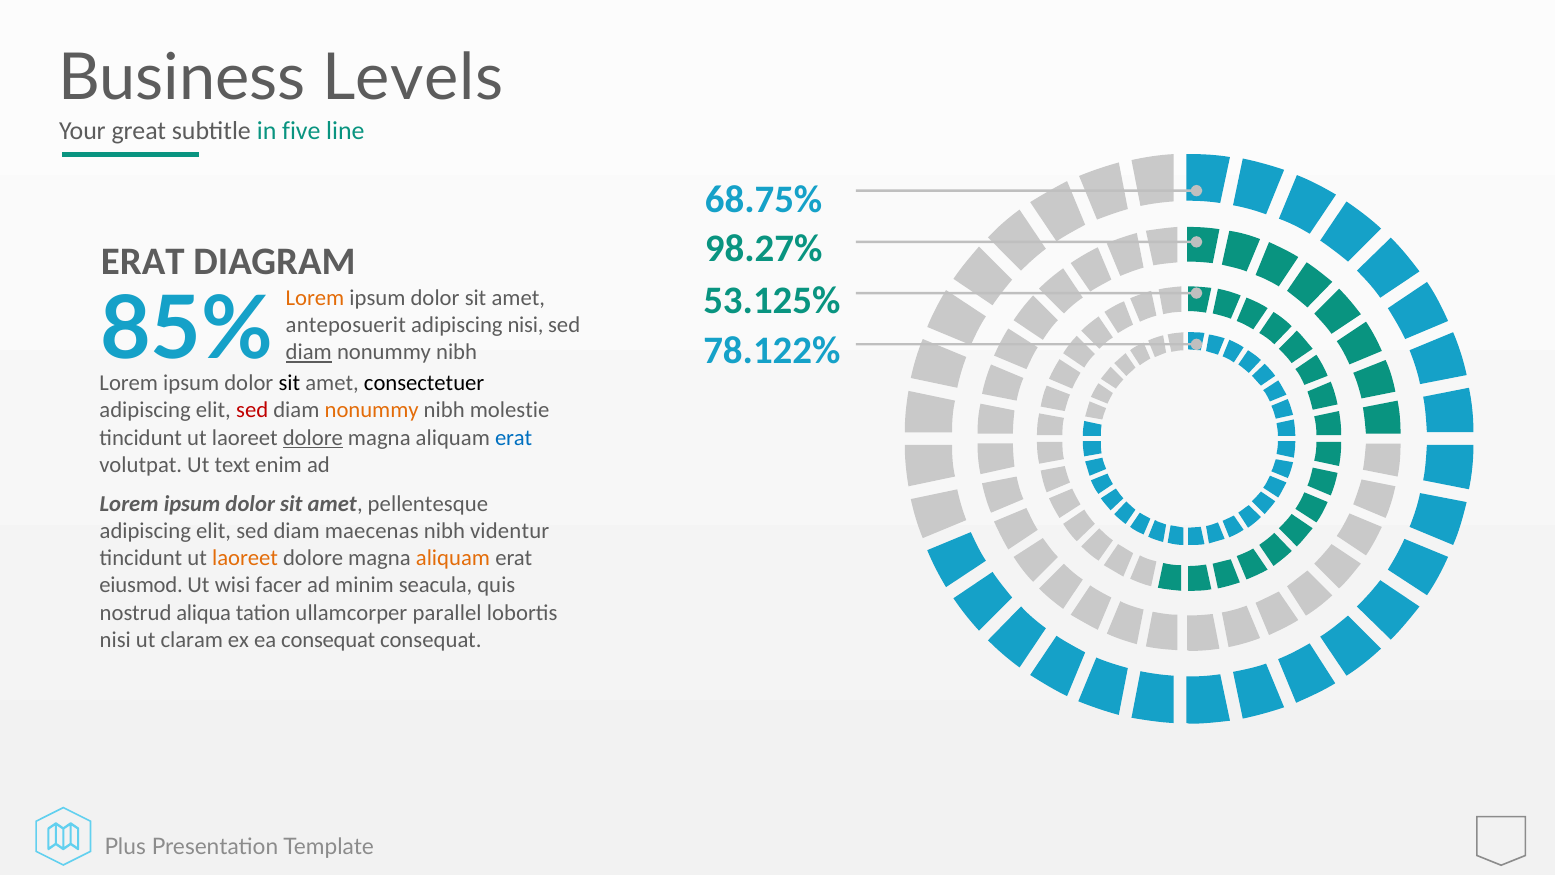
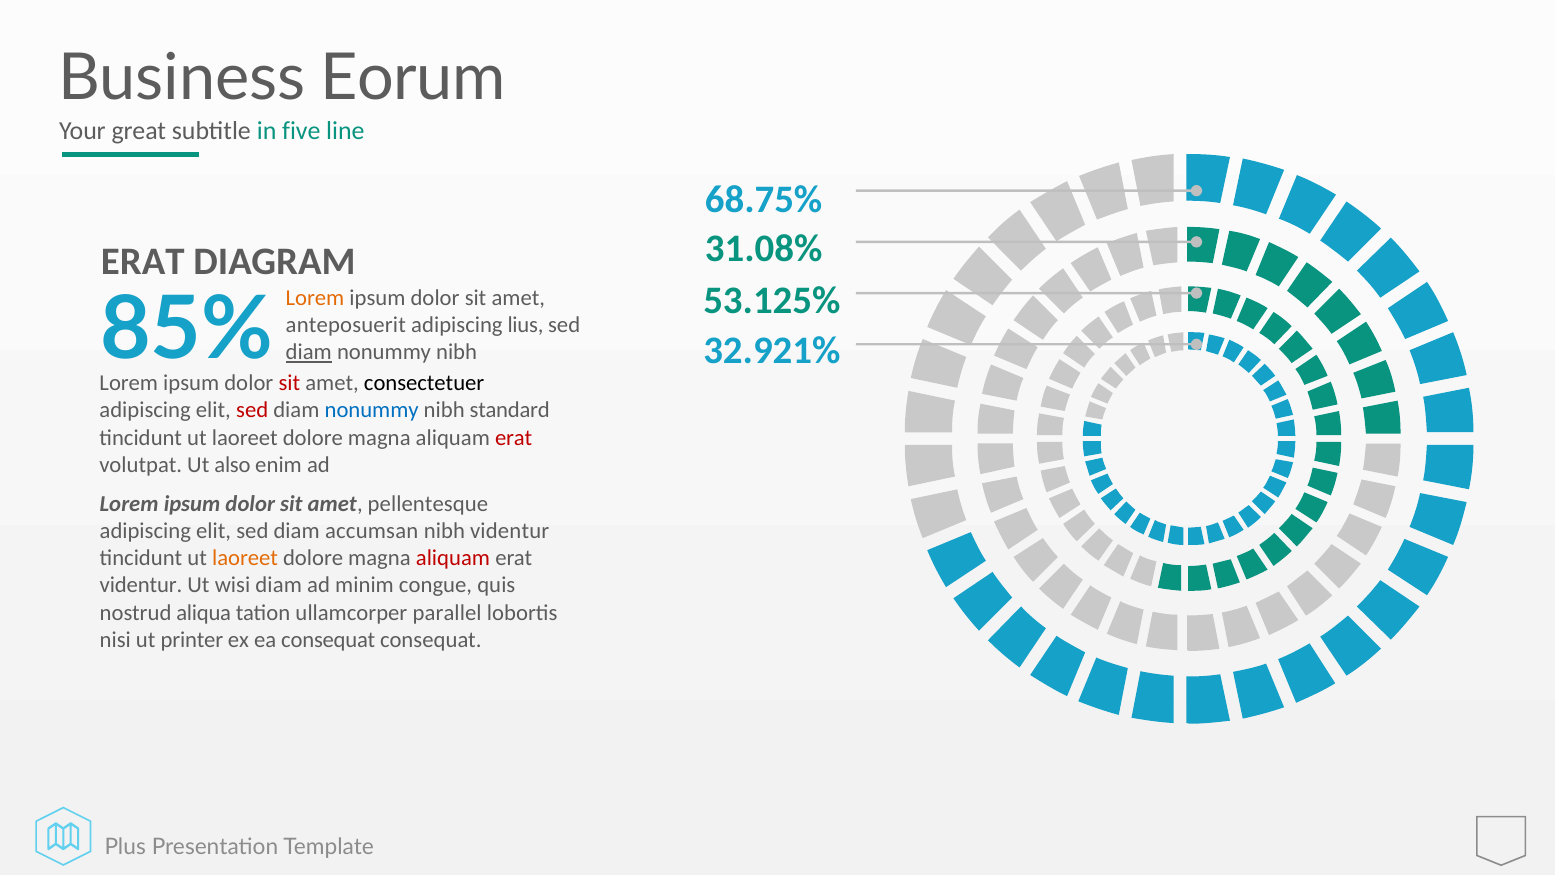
Levels: Levels -> Eorum
98.27%: 98.27% -> 31.08%
adipiscing nisi: nisi -> lius
78.122%: 78.122% -> 32.921%
sit at (289, 383) colour: black -> red
nonummy at (372, 410) colour: orange -> blue
molestie: molestie -> standard
dolore at (313, 438) underline: present -> none
erat at (514, 438) colour: blue -> red
text: text -> also
maecenas: maecenas -> accumsan
aliquam at (453, 558) colour: orange -> red
eiusmod at (141, 585): eiusmod -> videntur
wisi facer: facer -> diam
seacula: seacula -> congue
claram: claram -> printer
